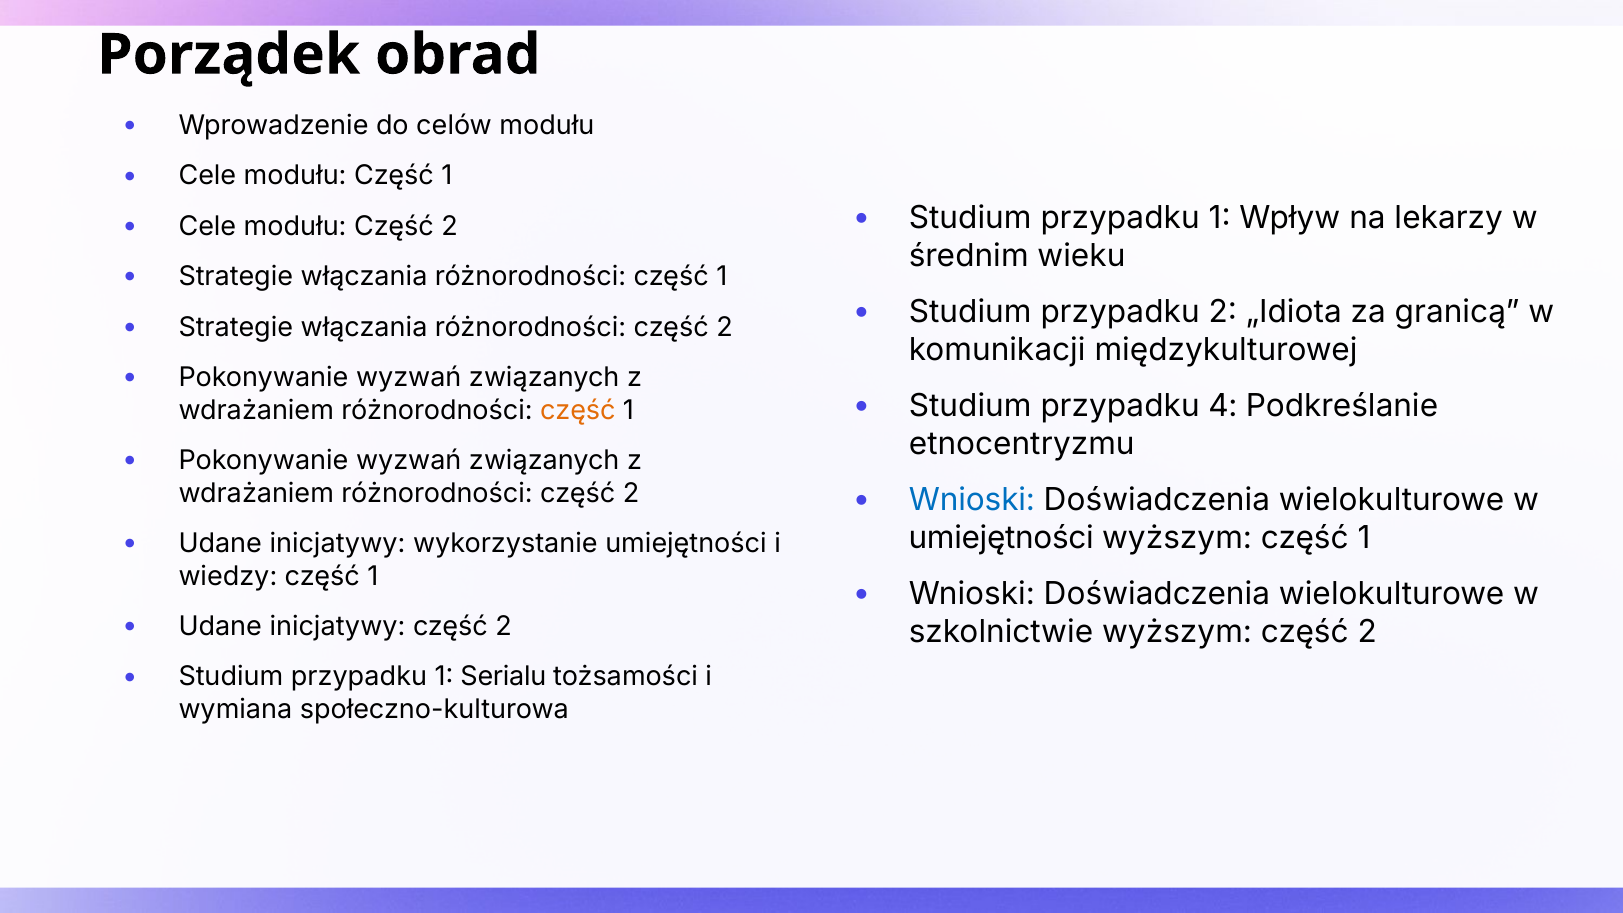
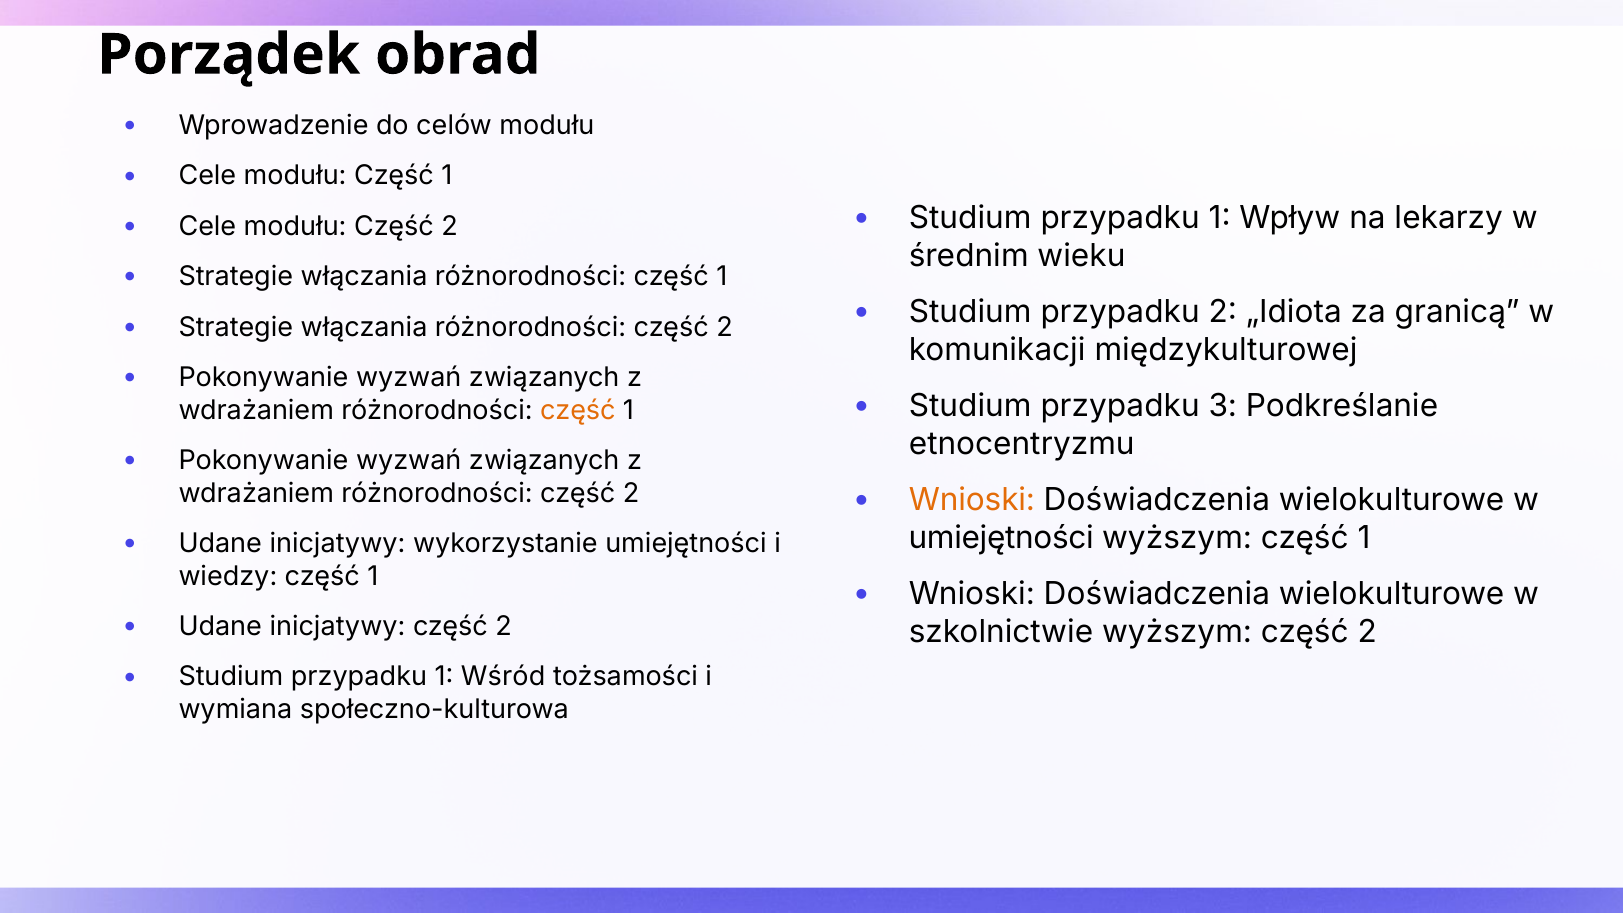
4: 4 -> 3
Wnioski at (972, 500) colour: blue -> orange
Serialu: Serialu -> Wśród
